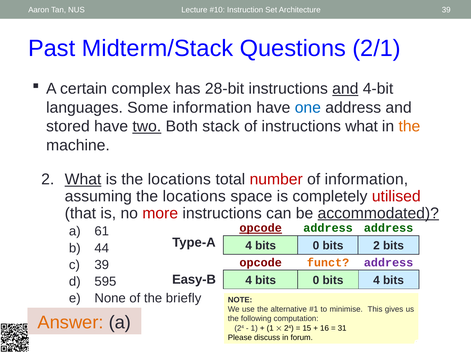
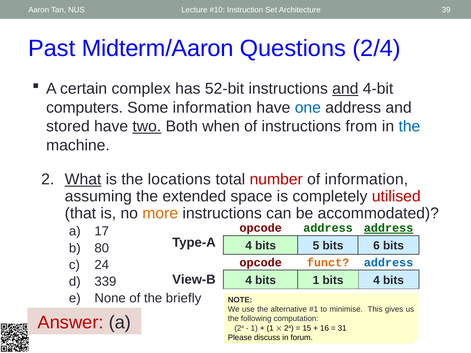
Midterm/Stack: Midterm/Stack -> Midterm/Aaron
2/1: 2/1 -> 2/4
28-bit: 28-bit -> 52-bit
languages: languages -> computers
stack: stack -> when
instructions what: what -> from
the at (409, 127) colour: orange -> blue
assuming the locations: locations -> extended
more colour: red -> orange
accommodated underline: present -> none
opcode at (261, 228) underline: present -> none
address at (389, 228) underline: none -> present
61: 61 -> 17
0 at (316, 246): 0 -> 5
bits 2: 2 -> 6
44: 44 -> 80
address at (389, 263) colour: purple -> blue
39 at (102, 265): 39 -> 24
Easy-B: Easy-B -> View-B
0 at (316, 280): 0 -> 1
595: 595 -> 339
Answer colour: orange -> red
